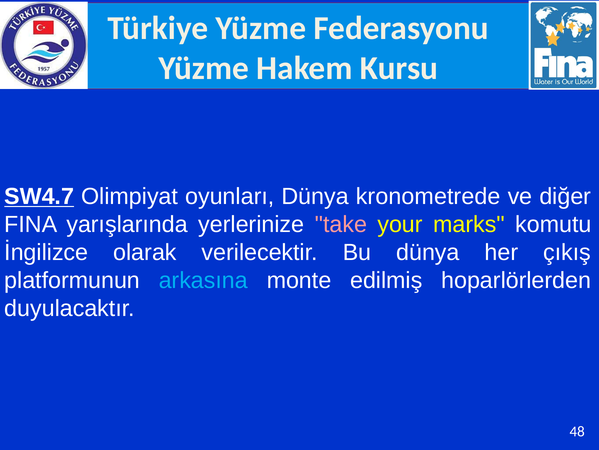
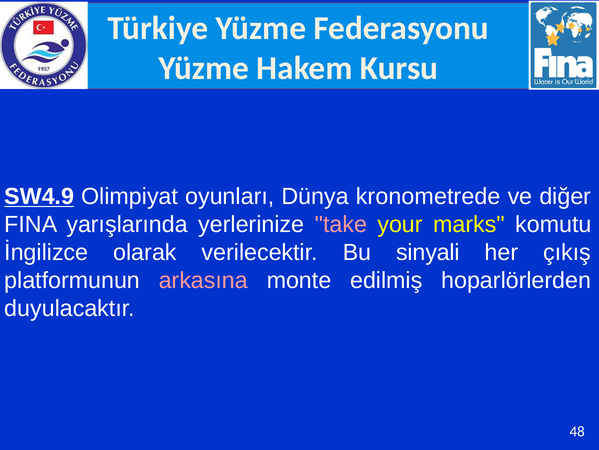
SW4.7: SW4.7 -> SW4.9
Bu dünya: dünya -> sinyali
arkasına colour: light blue -> pink
